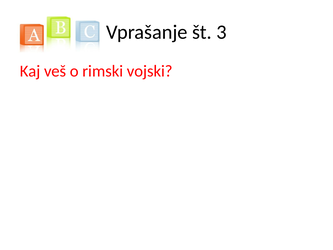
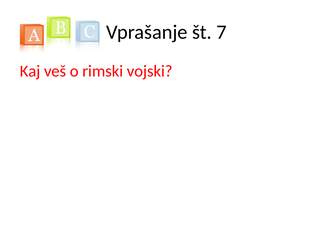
3: 3 -> 7
